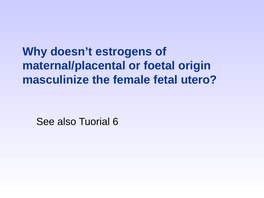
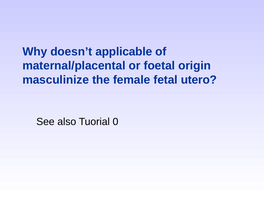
estrogens: estrogens -> applicable
6: 6 -> 0
